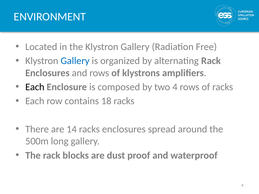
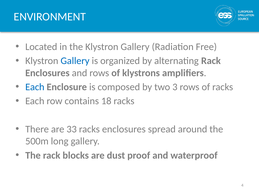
Each at (35, 87) colour: black -> blue
two 4: 4 -> 3
14: 14 -> 33
